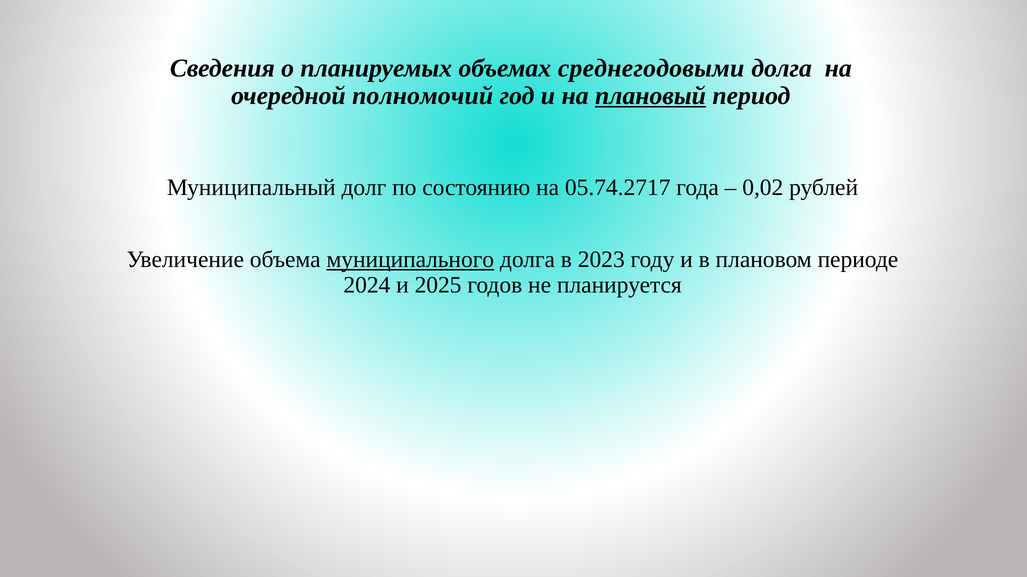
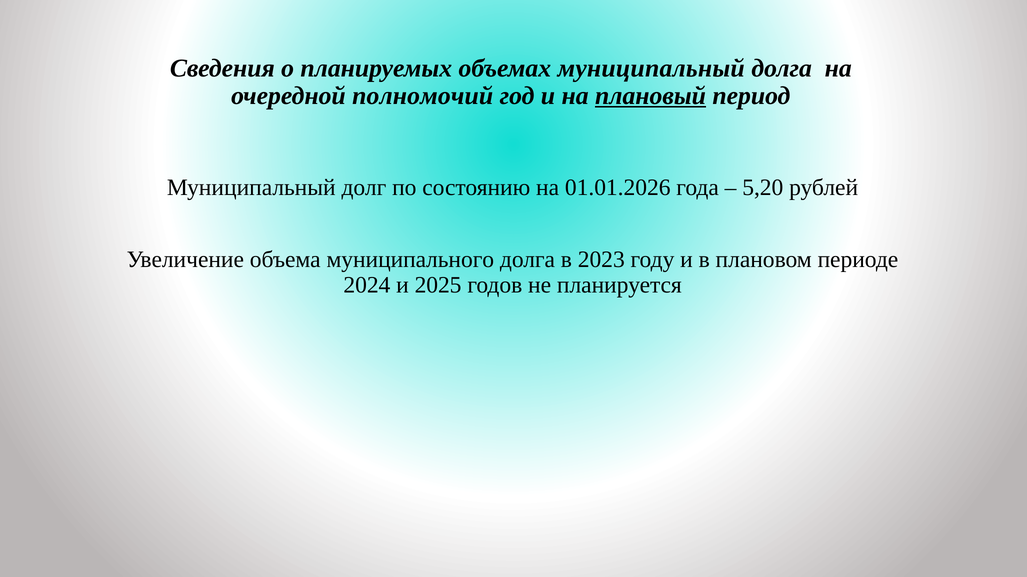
объемах среднегодовыми: среднегодовыми -> муниципальный
05.74.2717: 05.74.2717 -> 01.01.2026
0,02: 0,02 -> 5,20
муниципального underline: present -> none
